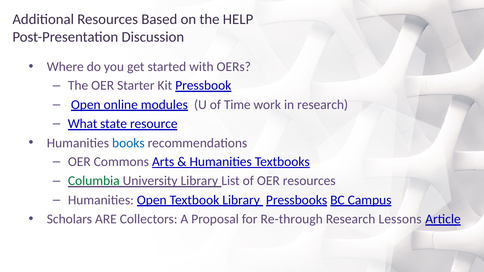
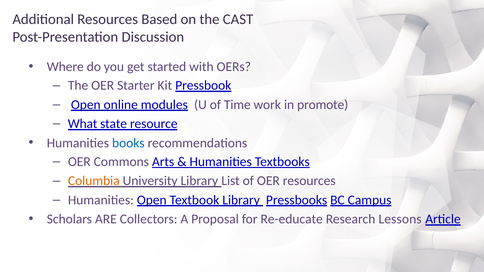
HELP: HELP -> CAST
in research: research -> promote
Columbia colour: green -> orange
Re-through: Re-through -> Re-educate
